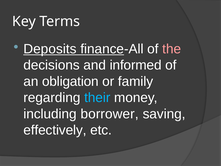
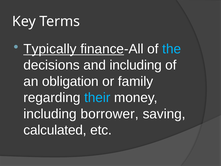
Deposits: Deposits -> Typically
the colour: pink -> light blue
and informed: informed -> including
effectively: effectively -> calculated
